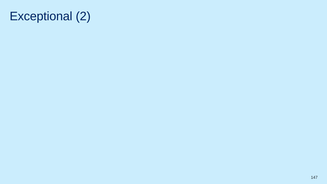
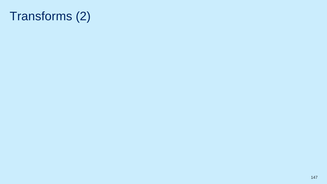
Exceptional: Exceptional -> Transforms
